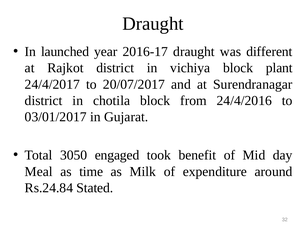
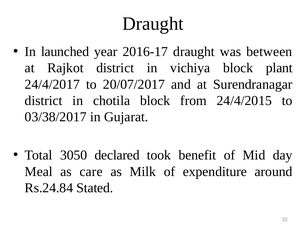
different: different -> between
24/4/2016: 24/4/2016 -> 24/4/2015
03/01/2017: 03/01/2017 -> 03/38/2017
engaged: engaged -> declared
time: time -> care
